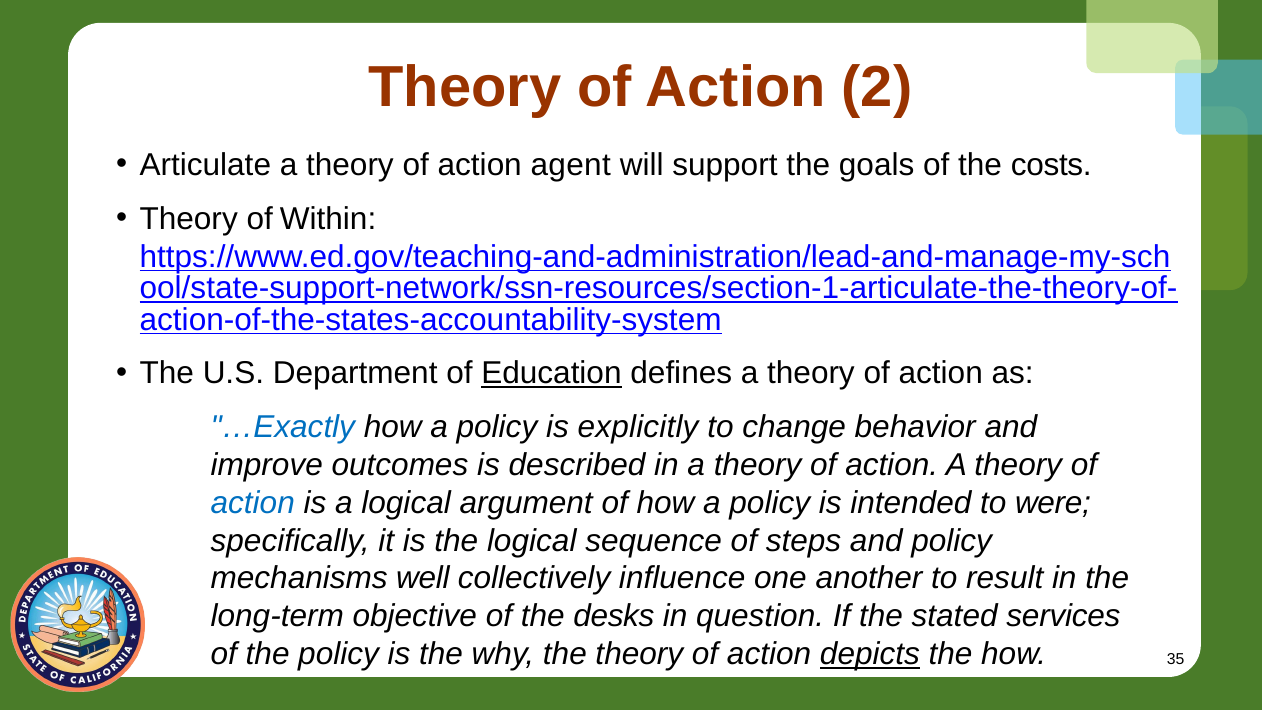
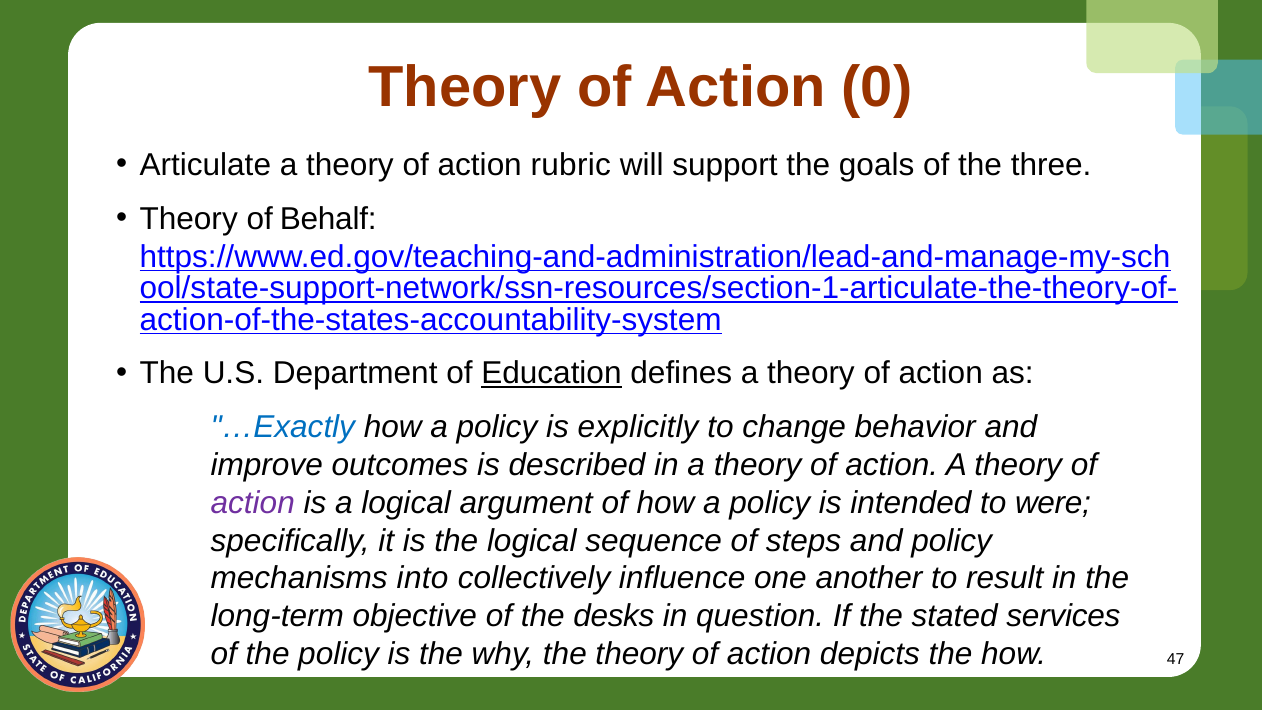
2: 2 -> 0
agent: agent -> rubric
costs: costs -> three
Within: Within -> Behalf
action at (253, 503) colour: blue -> purple
well: well -> into
depicts underline: present -> none
35: 35 -> 47
